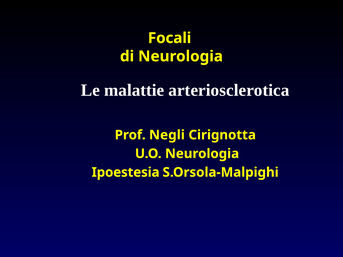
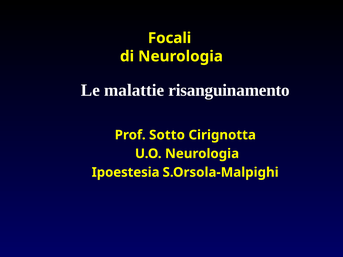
arteriosclerotica: arteriosclerotica -> risanguinamento
Negli: Negli -> Sotto
